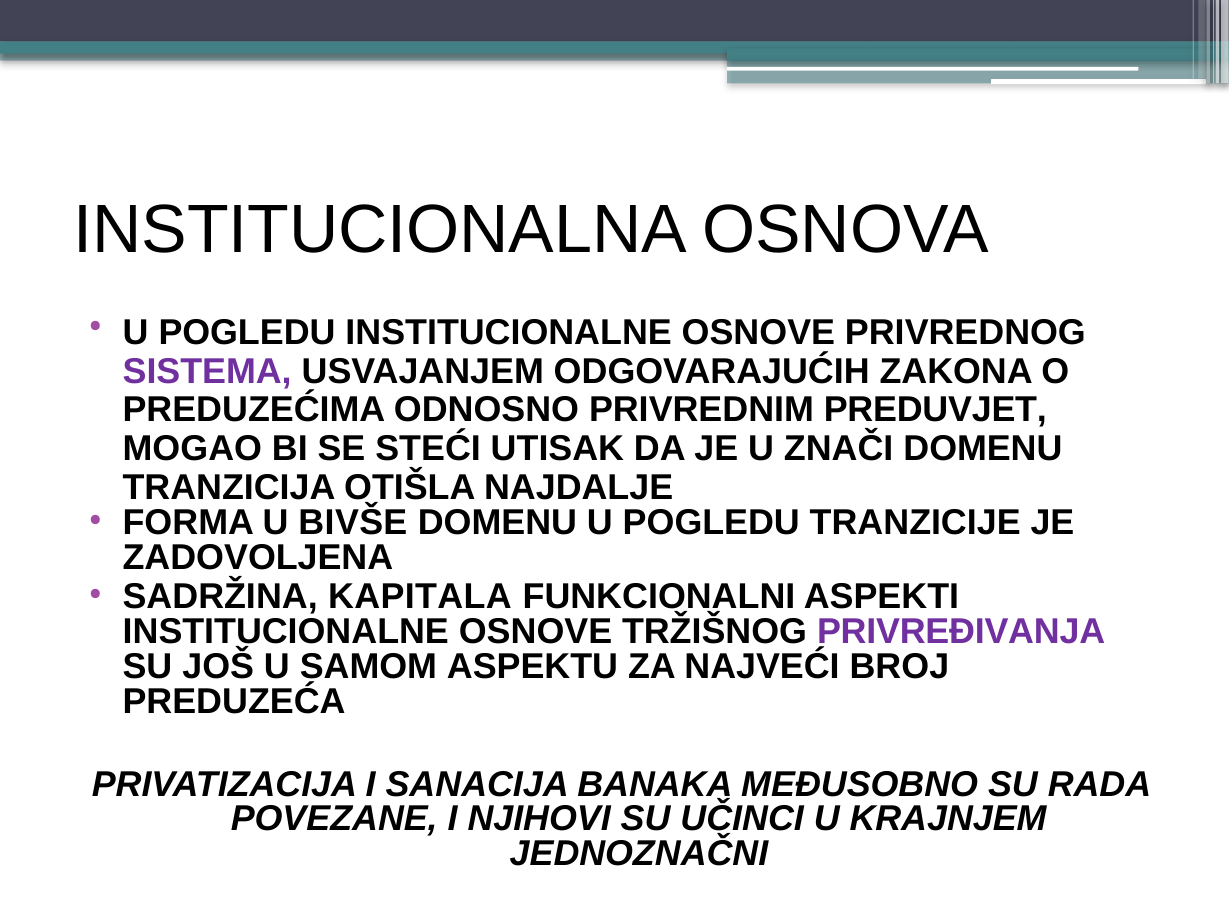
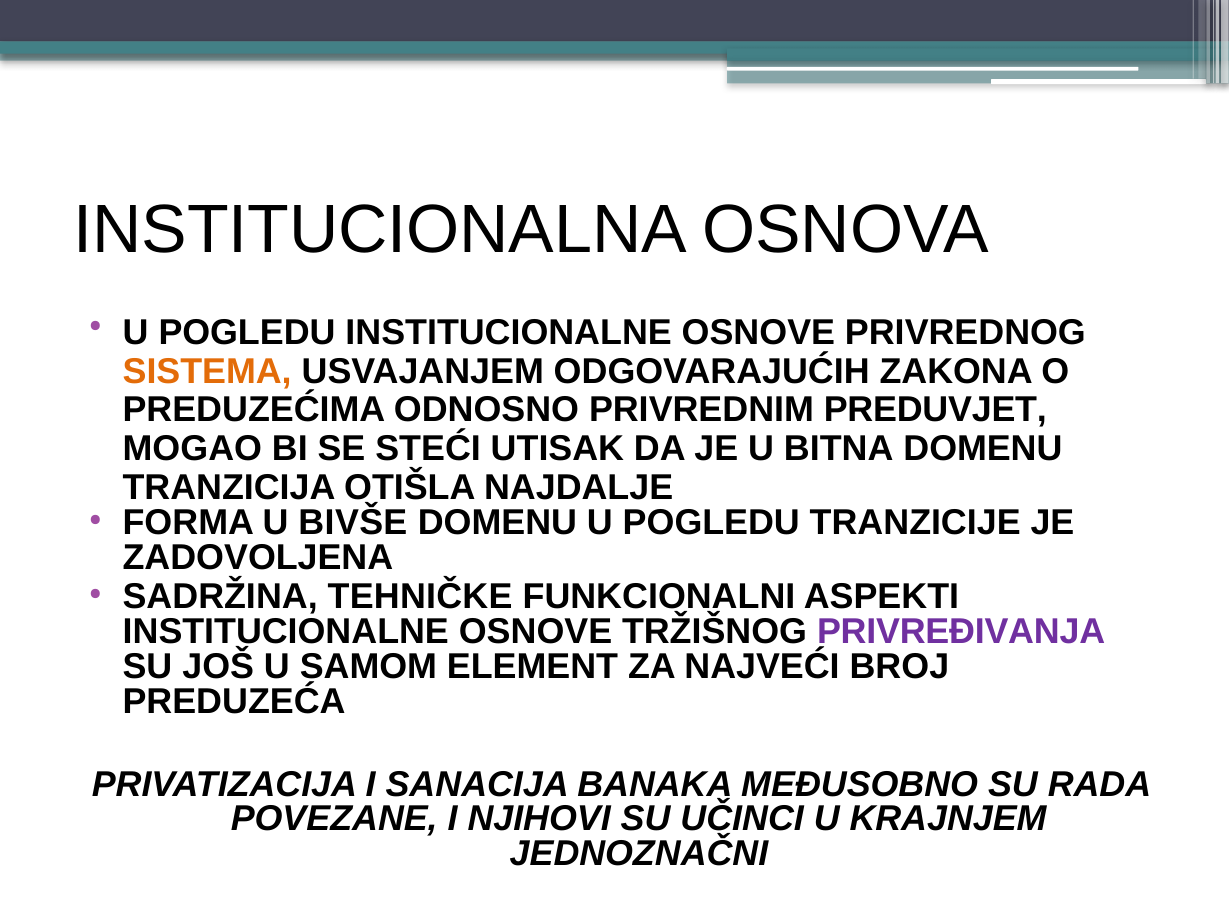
SISTEMA colour: purple -> orange
ZNAČI: ZNAČI -> BITNA
KAPITALA: KAPITALA -> TEHNIČKE
ASPEKTU: ASPEKTU -> ELEMENT
